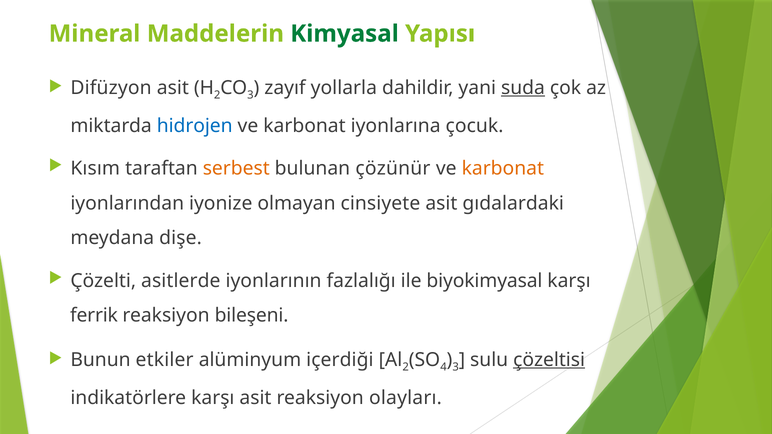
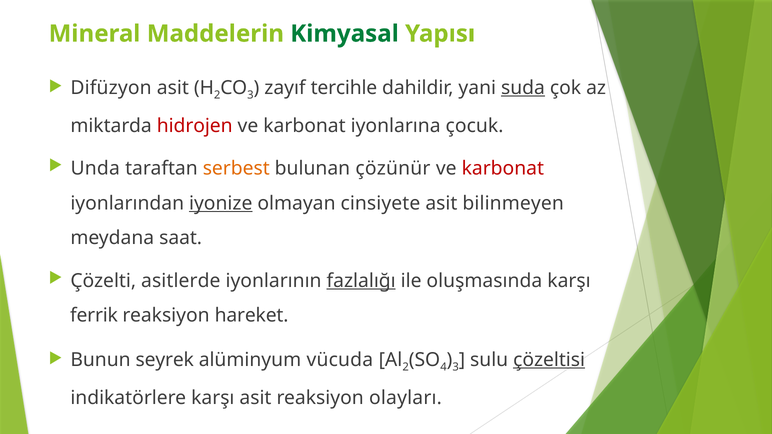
yollarla: yollarla -> tercihle
hidrojen colour: blue -> red
Kısım: Kısım -> Unda
karbonat at (503, 169) colour: orange -> red
iyonize underline: none -> present
gıdalardaki: gıdalardaki -> bilinmeyen
dişe: dişe -> saat
fazlalığı underline: none -> present
biyokimyasal: biyokimyasal -> oluşmasında
bileşeni: bileşeni -> hareket
etkiler: etkiler -> seyrek
içerdiği: içerdiği -> vücuda
